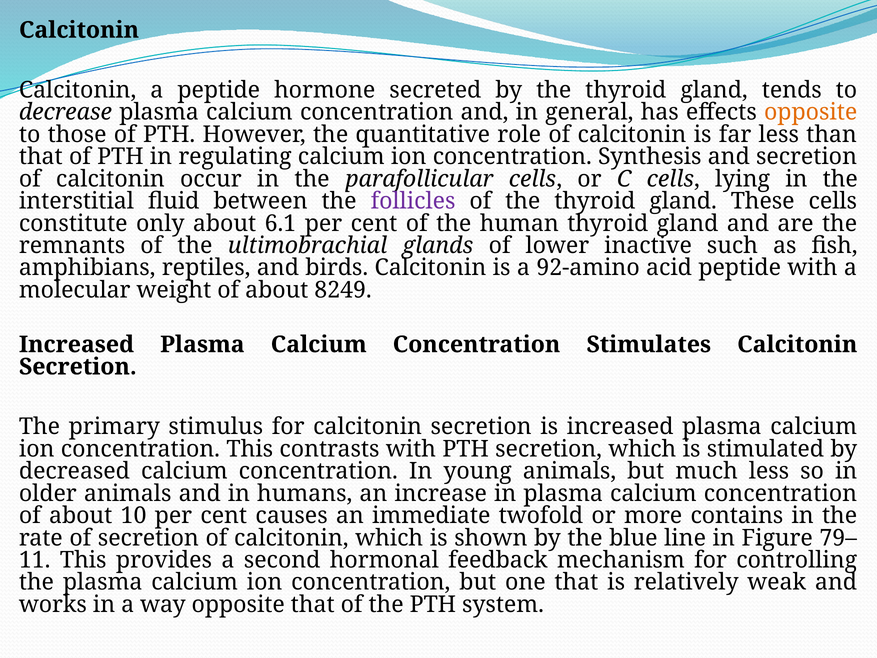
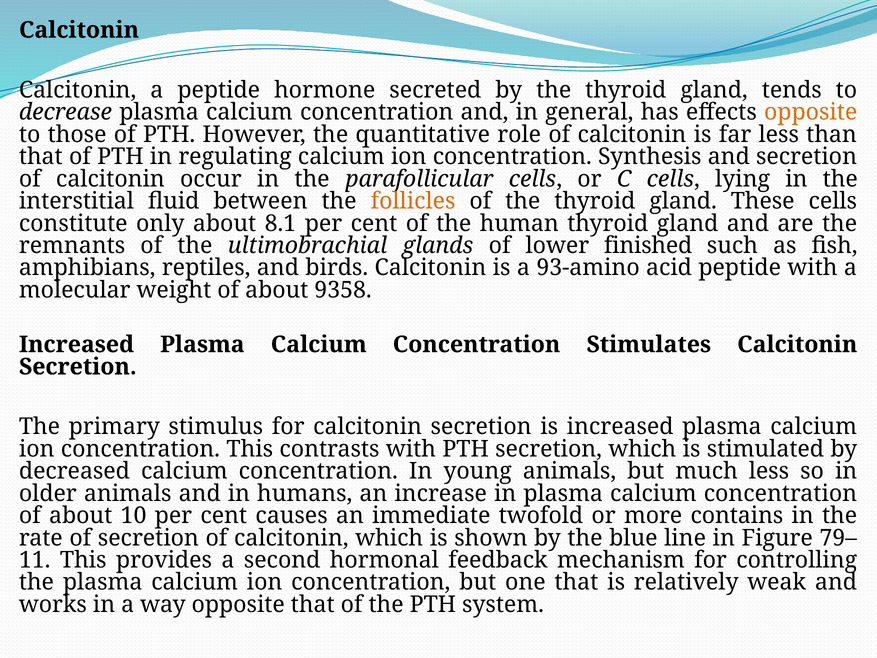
follicles colour: purple -> orange
6.1: 6.1 -> 8.1
inactive: inactive -> finished
92-amino: 92-amino -> 93-amino
8249: 8249 -> 9358
